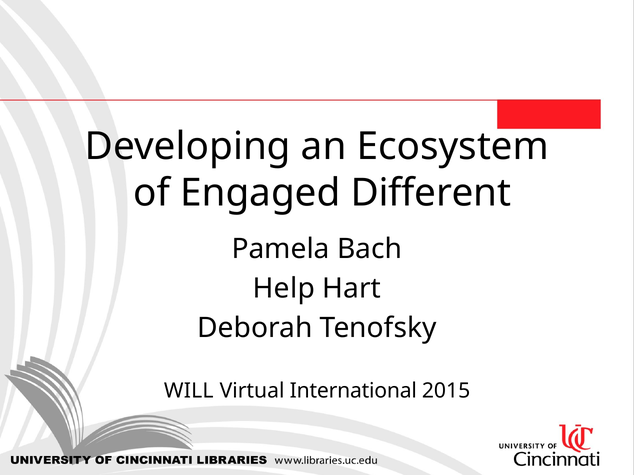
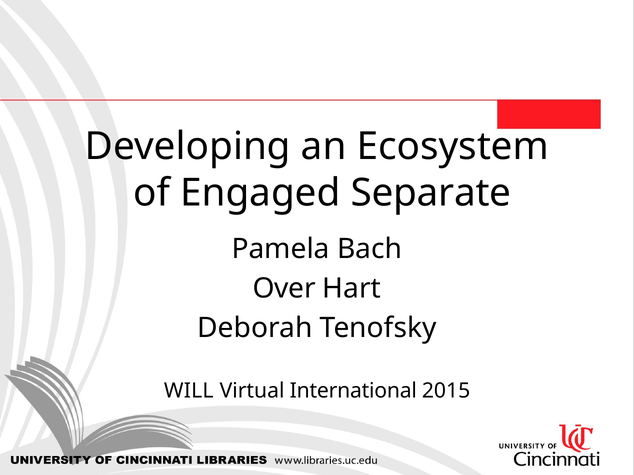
Different: Different -> Separate
Help: Help -> Over
